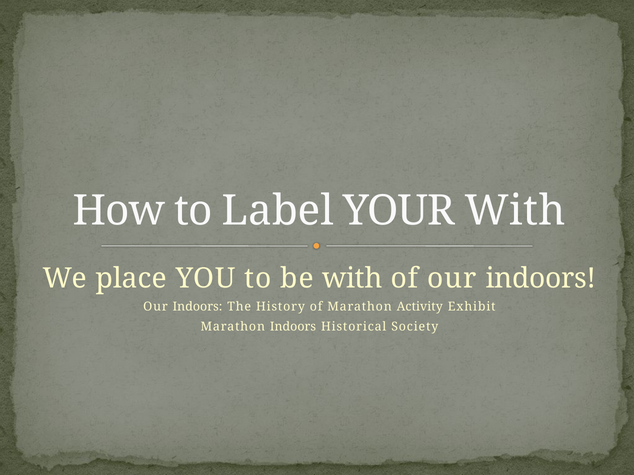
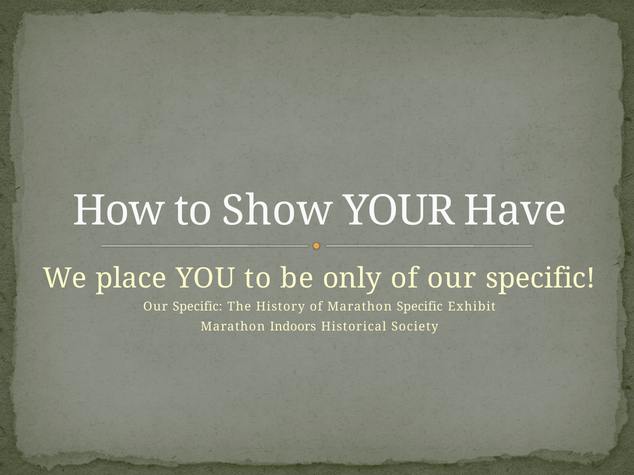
Label: Label -> Show
YOUR With: With -> Have
be with: with -> only
of our indoors: indoors -> specific
Indoors at (197, 307): Indoors -> Specific
Marathon Activity: Activity -> Specific
